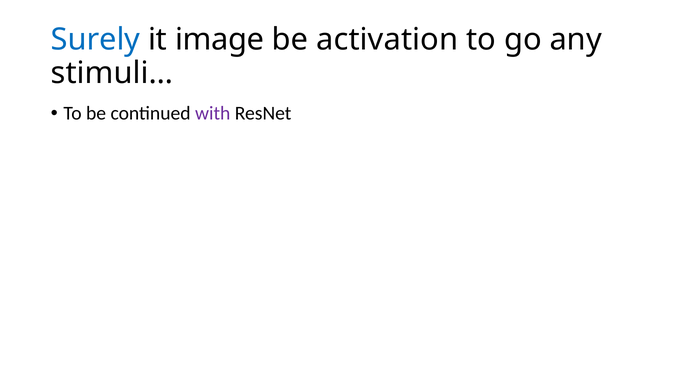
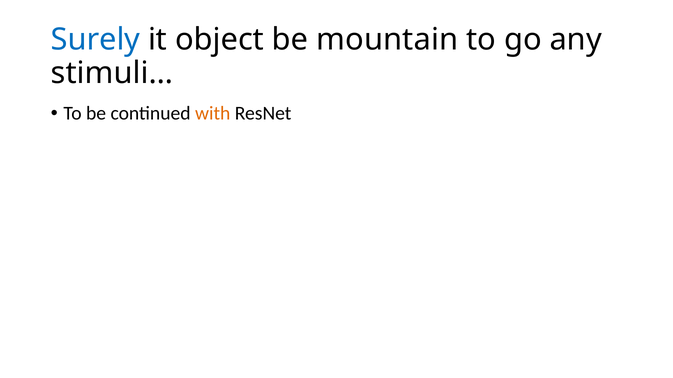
image: image -> object
activation: activation -> mountain
with colour: purple -> orange
